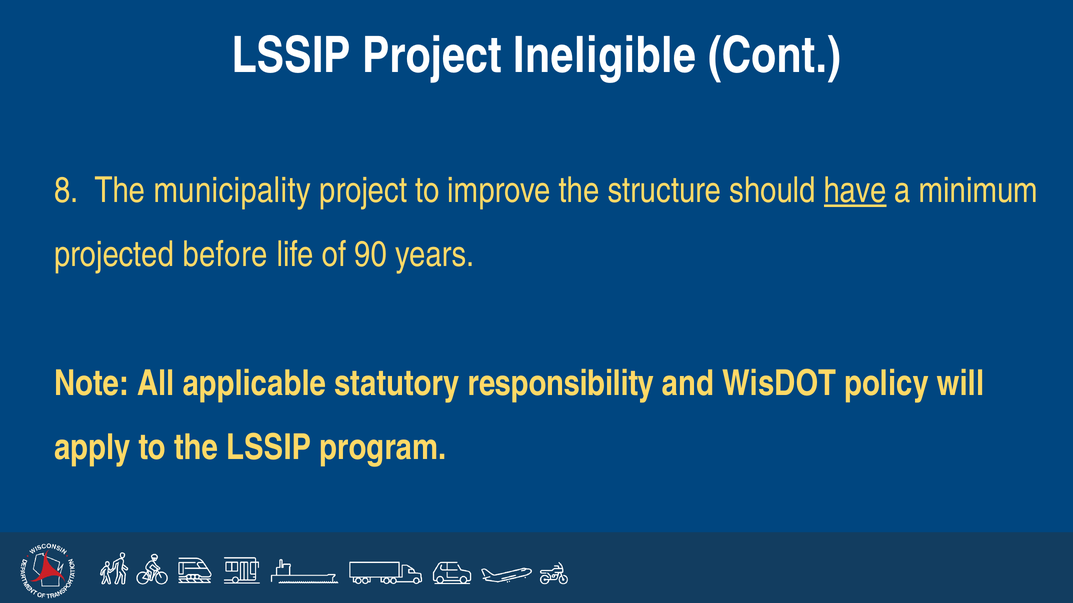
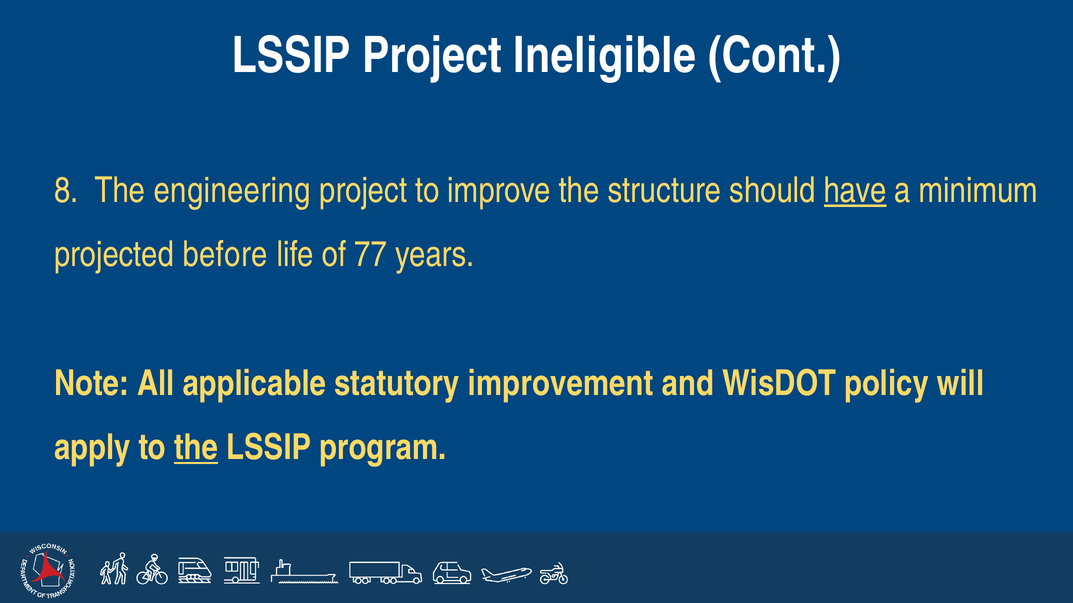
municipality: municipality -> engineering
90: 90 -> 77
responsibility: responsibility -> improvement
the at (196, 448) underline: none -> present
